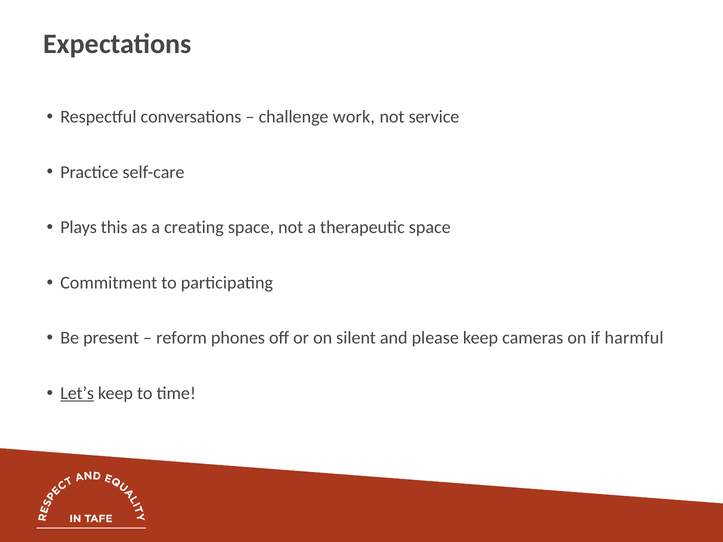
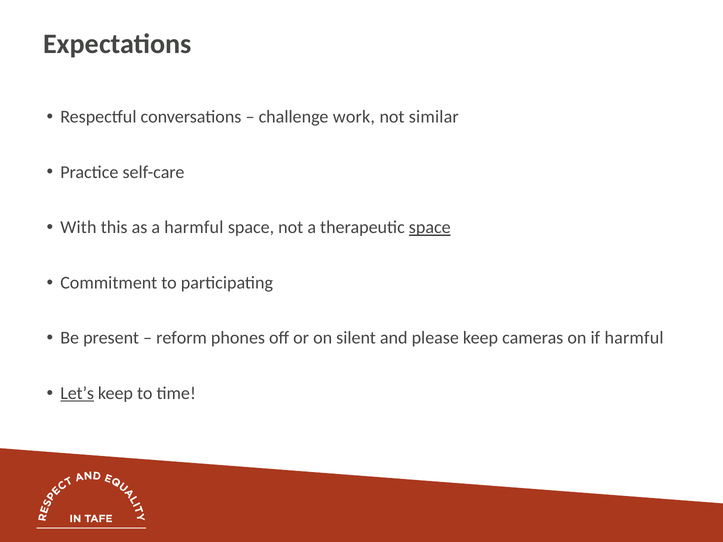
service: service -> similar
Plays: Plays -> With
a creating: creating -> harmful
space at (430, 228) underline: none -> present
